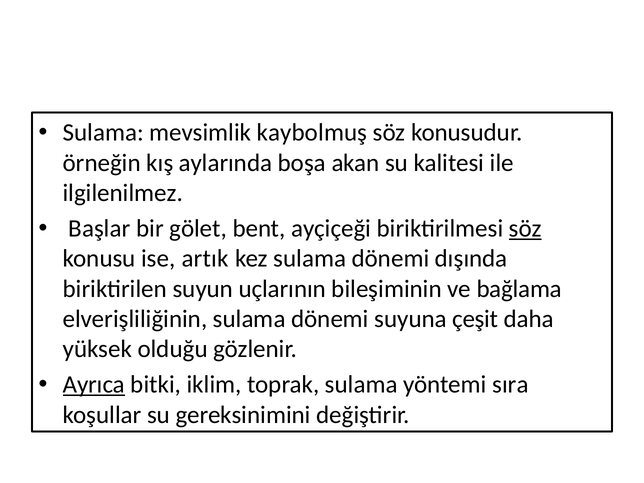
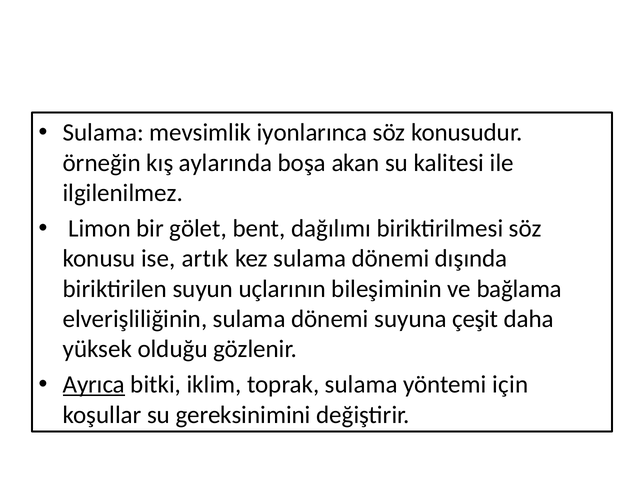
kaybolmuş: kaybolmuş -> iyonlarınca
Başlar: Başlar -> Limon
ayçiçeği: ayçiçeği -> dağılımı
söz at (525, 229) underline: present -> none
sıra: sıra -> için
